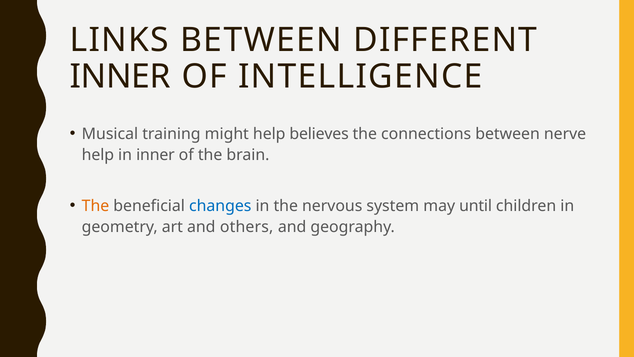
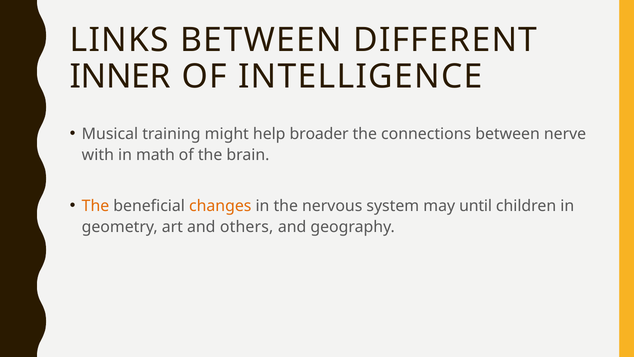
believes: believes -> broader
help at (98, 155): help -> with
in inner: inner -> math
changes colour: blue -> orange
